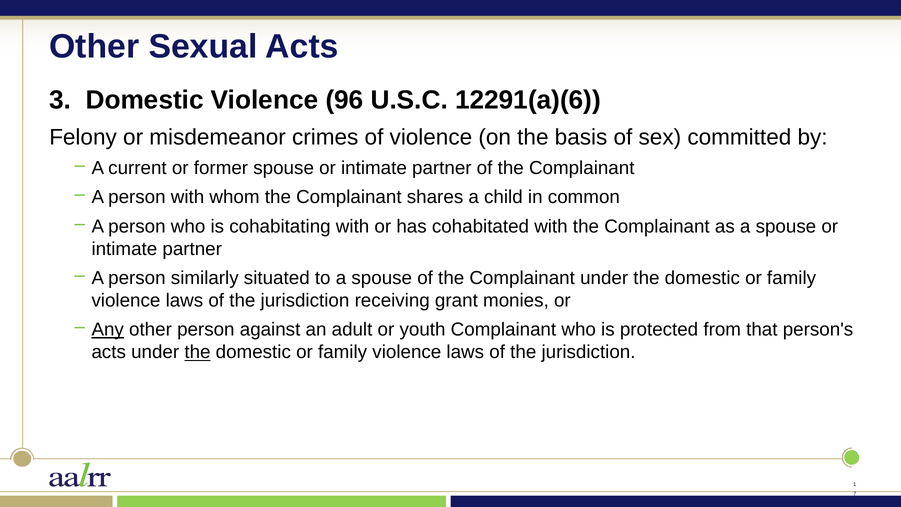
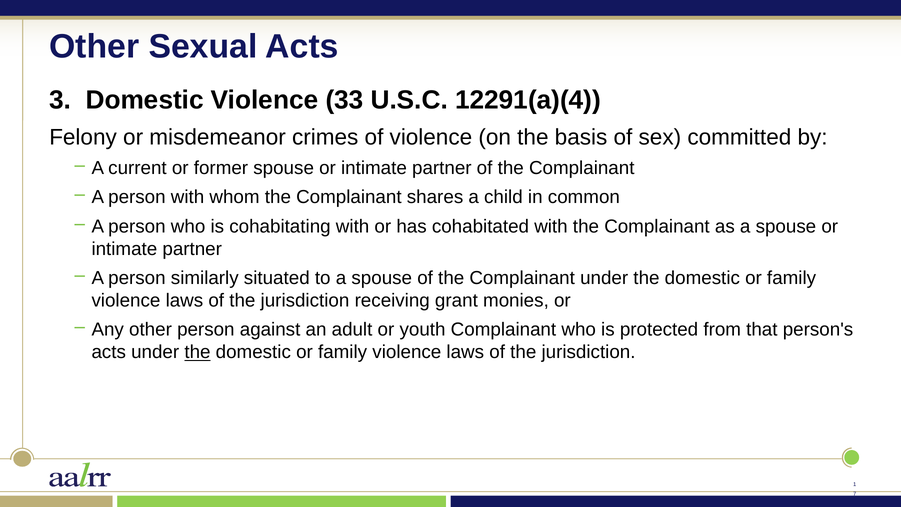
96: 96 -> 33
12291(a)(6: 12291(a)(6 -> 12291(a)(4
Any underline: present -> none
